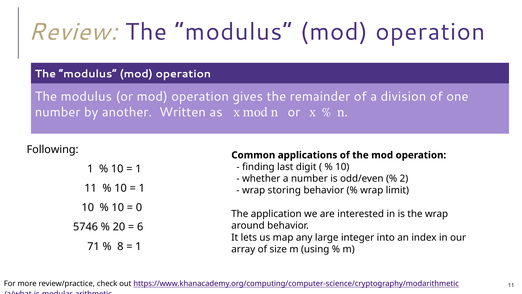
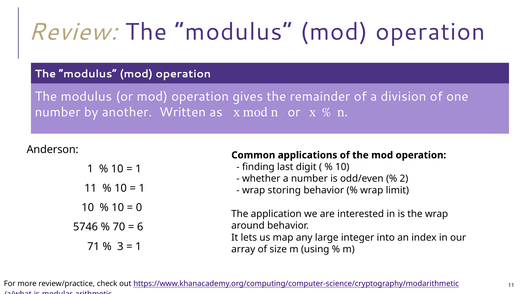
Following: Following -> Anderson
20: 20 -> 70
8: 8 -> 3
